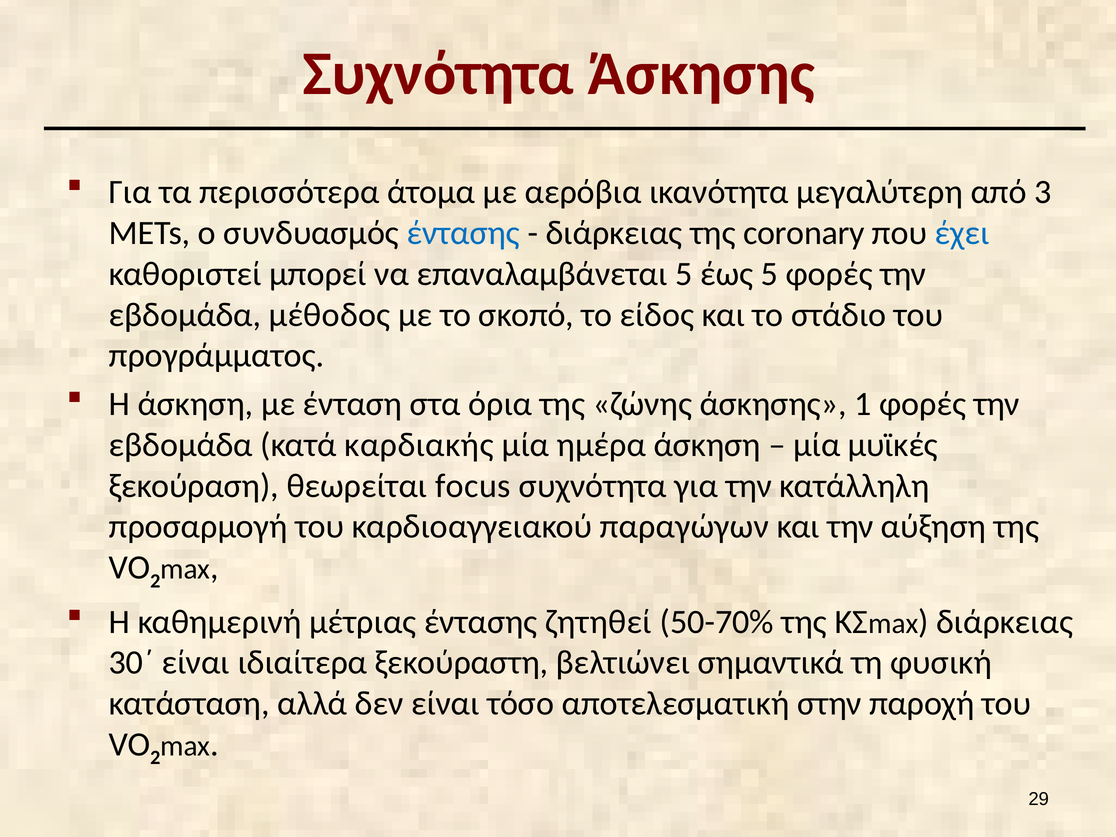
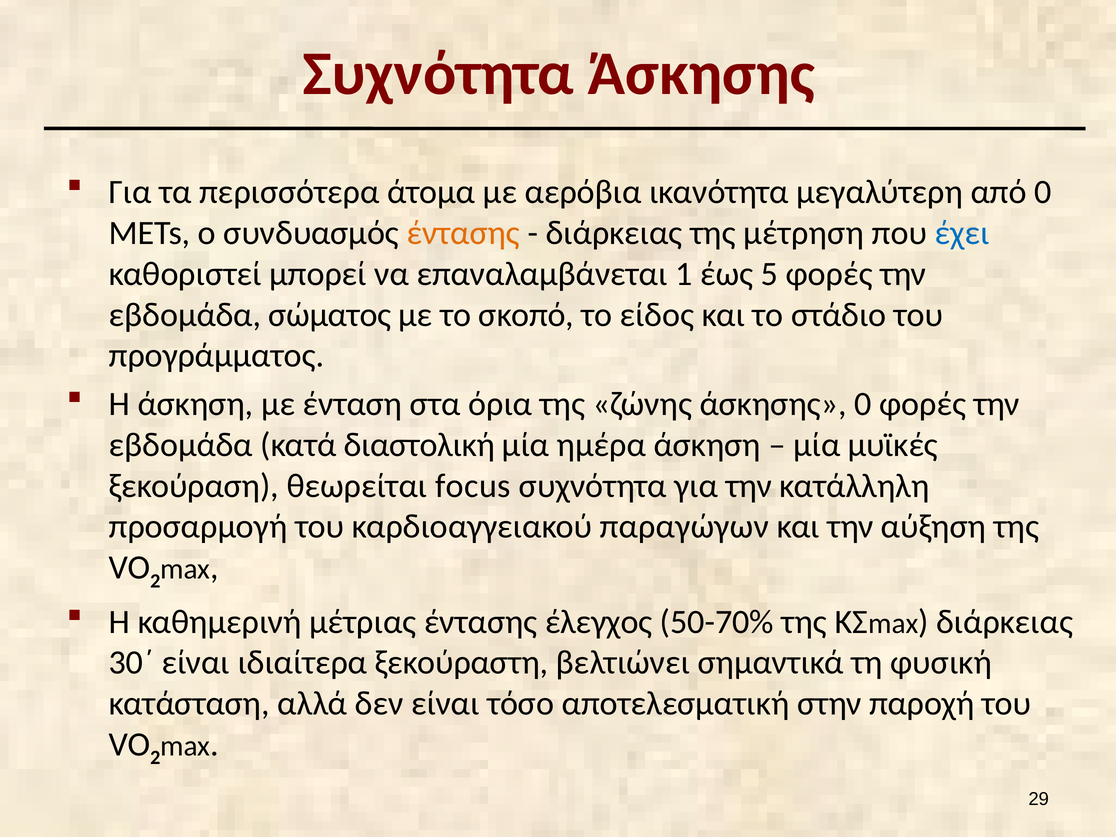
από 3: 3 -> 0
έντασης at (463, 233) colour: blue -> orange
coronary: coronary -> μέτρηση
επαναλαμβάνεται 5: 5 -> 1
μέθοδος: μέθοδος -> σώματος
άσκησης 1: 1 -> 0
καρδιακής: καρδιακής -> διαστολική
ζητηθεί: ζητηθεί -> έλεγχος
